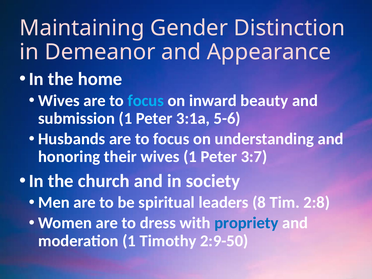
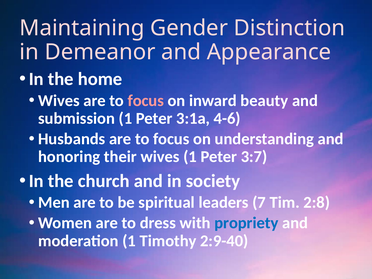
focus at (146, 101) colour: light blue -> pink
5-6: 5-6 -> 4-6
8: 8 -> 7
2:9-50: 2:9-50 -> 2:9-40
